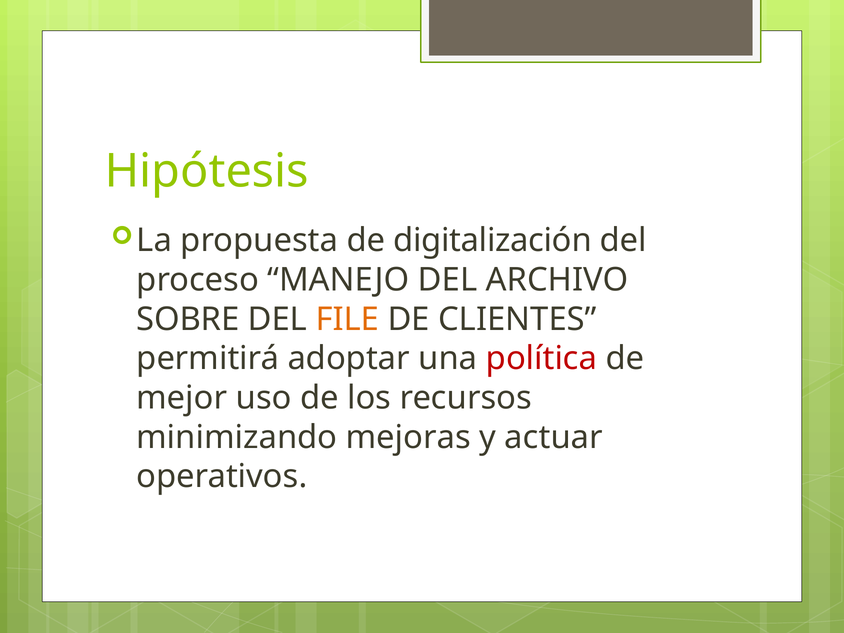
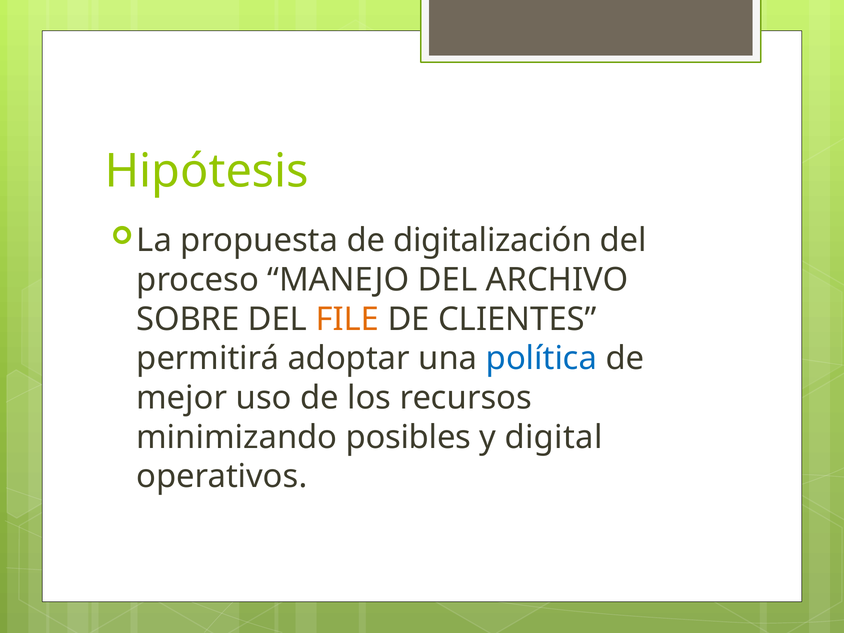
política colour: red -> blue
mejoras: mejoras -> posibles
actuar: actuar -> digital
